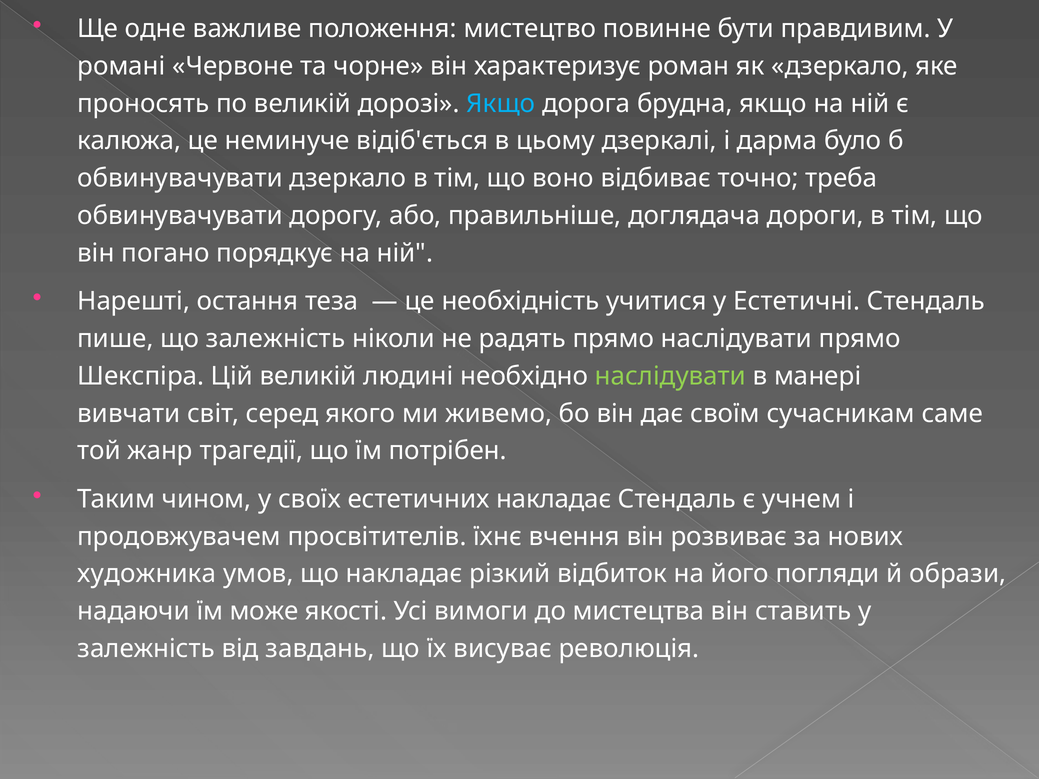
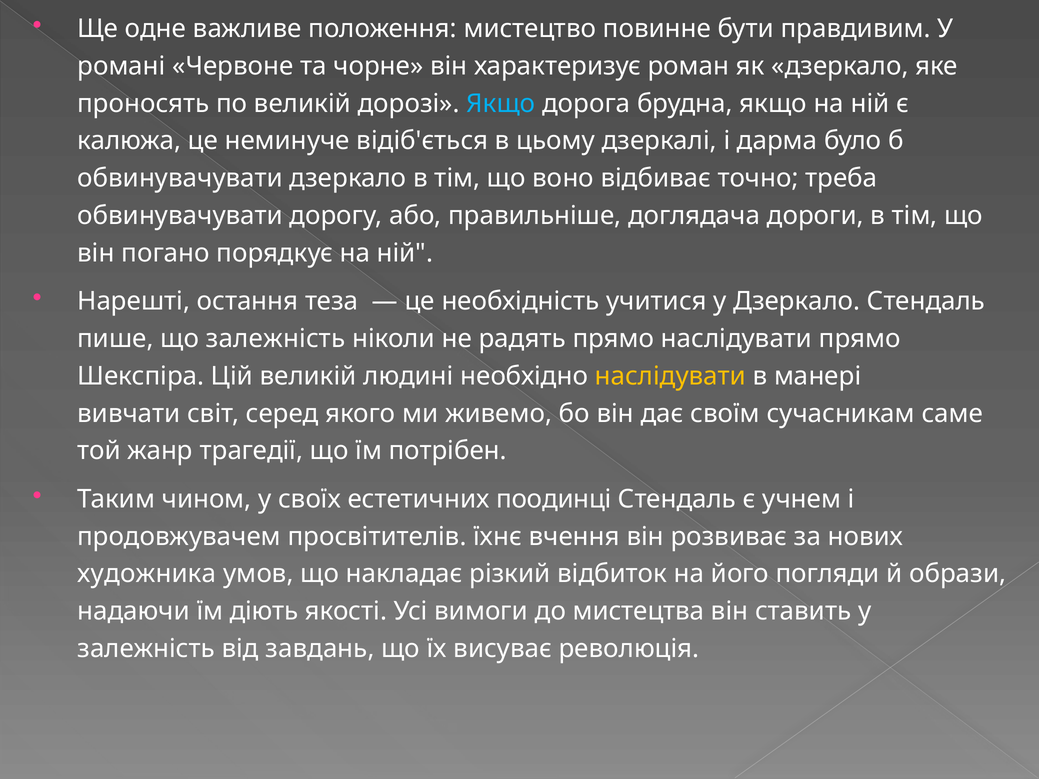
у Естетичні: Естетичні -> Дзеркало
наслідувати at (670, 376) colour: light green -> yellow
естетичних накладає: накладає -> поодинці
може: може -> діють
